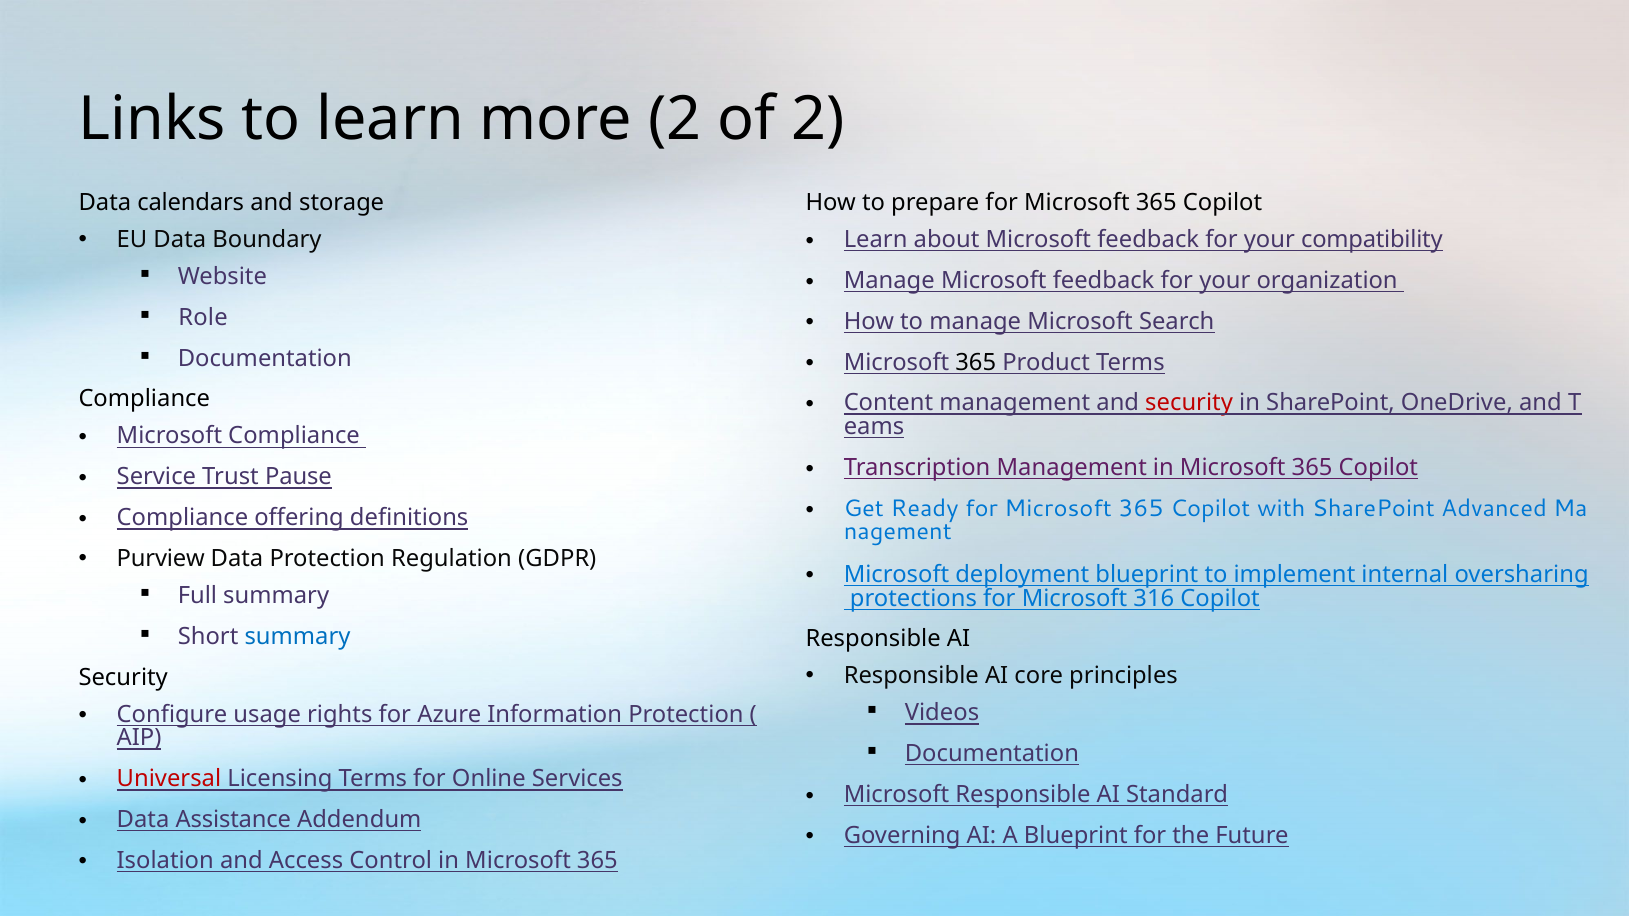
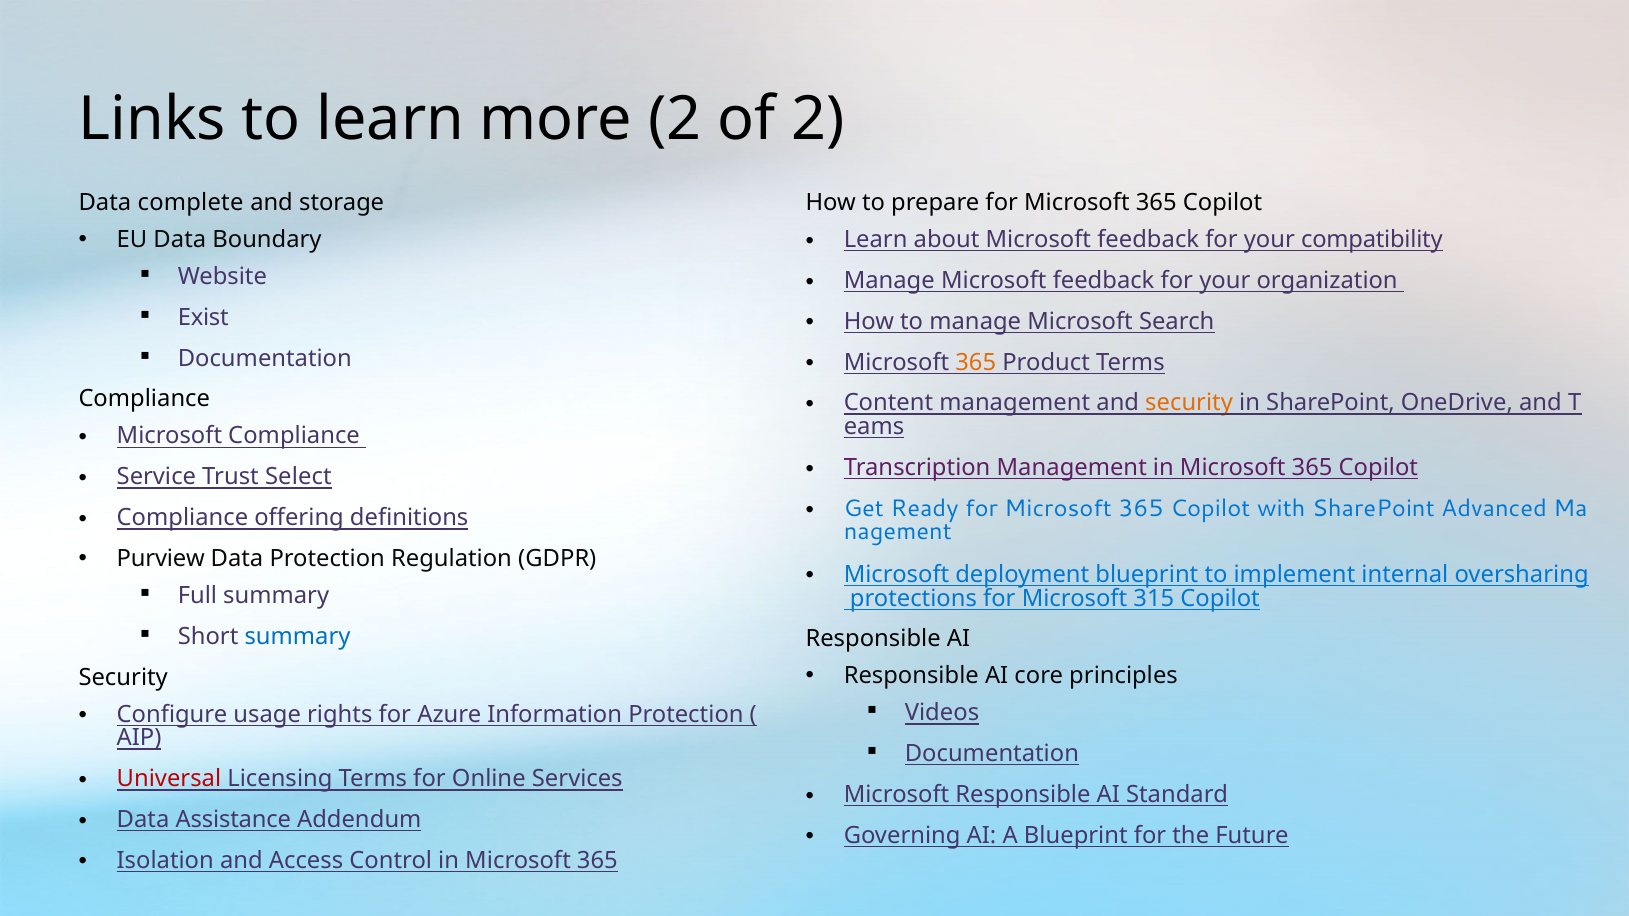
calendars: calendars -> complete
Role: Role -> Exist
365 at (976, 362) colour: black -> orange
security at (1189, 403) colour: red -> orange
Pause: Pause -> Select
316: 316 -> 315
